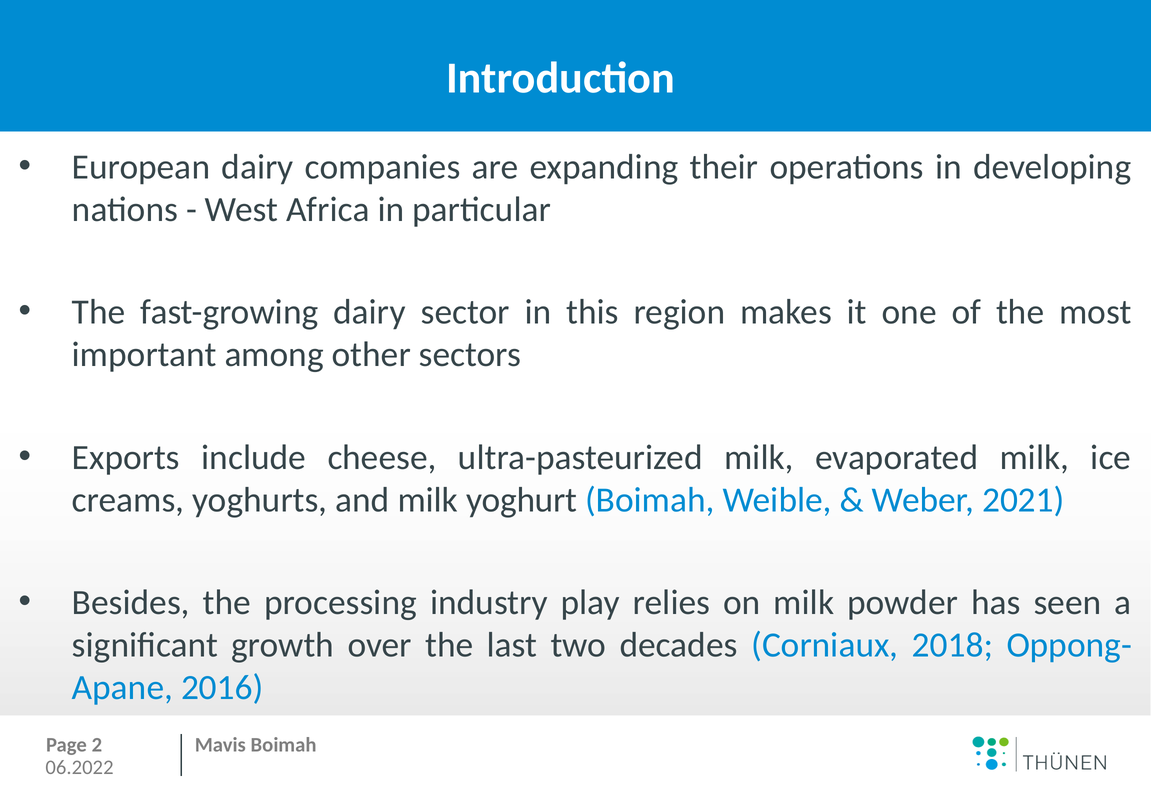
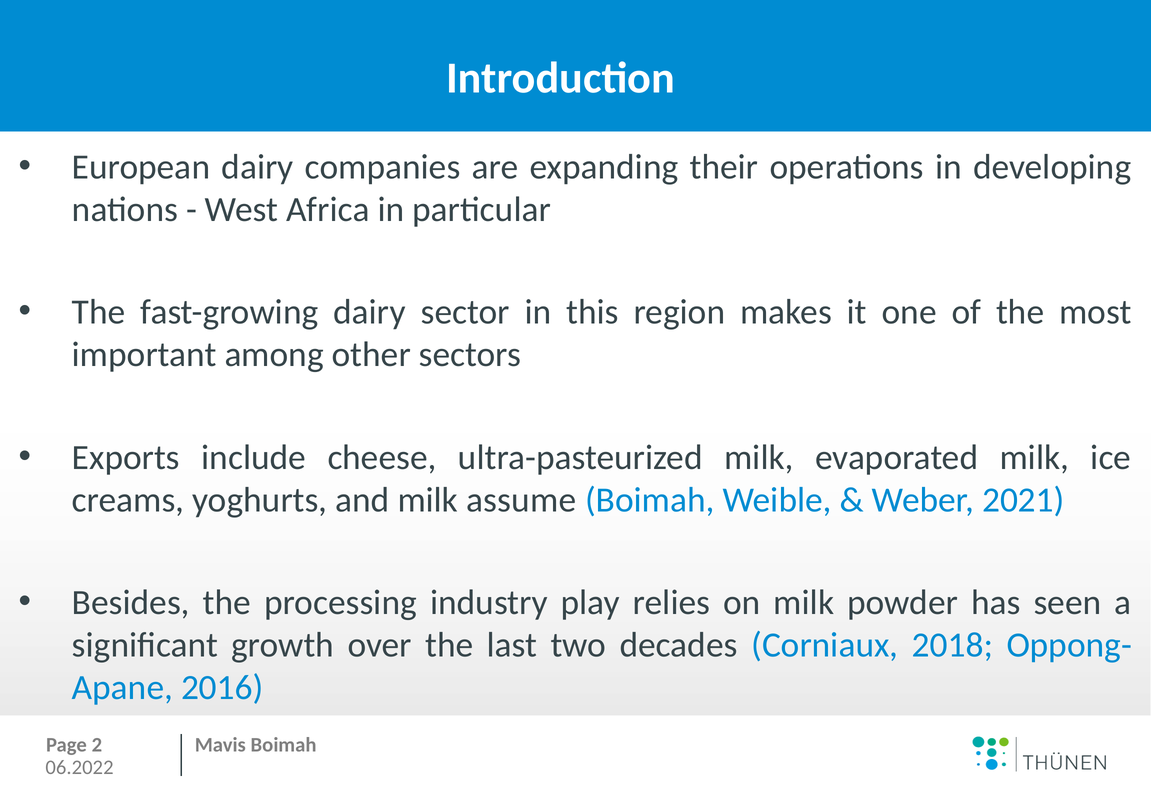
yoghurt: yoghurt -> assume
